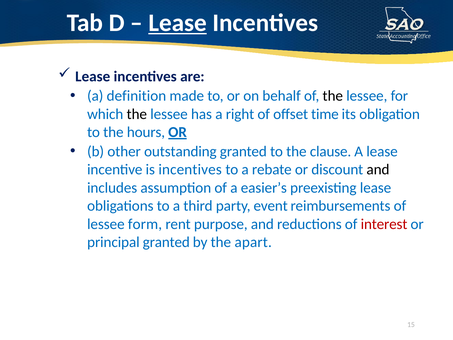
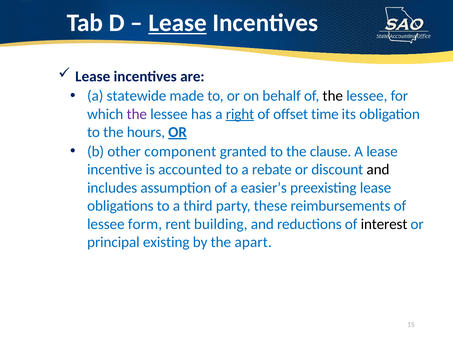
definition: definition -> statewide
the at (137, 114) colour: black -> purple
right underline: none -> present
outstanding: outstanding -> component
is incentives: incentives -> accounted
event: event -> these
purpose: purpose -> building
interest colour: red -> black
principal granted: granted -> existing
